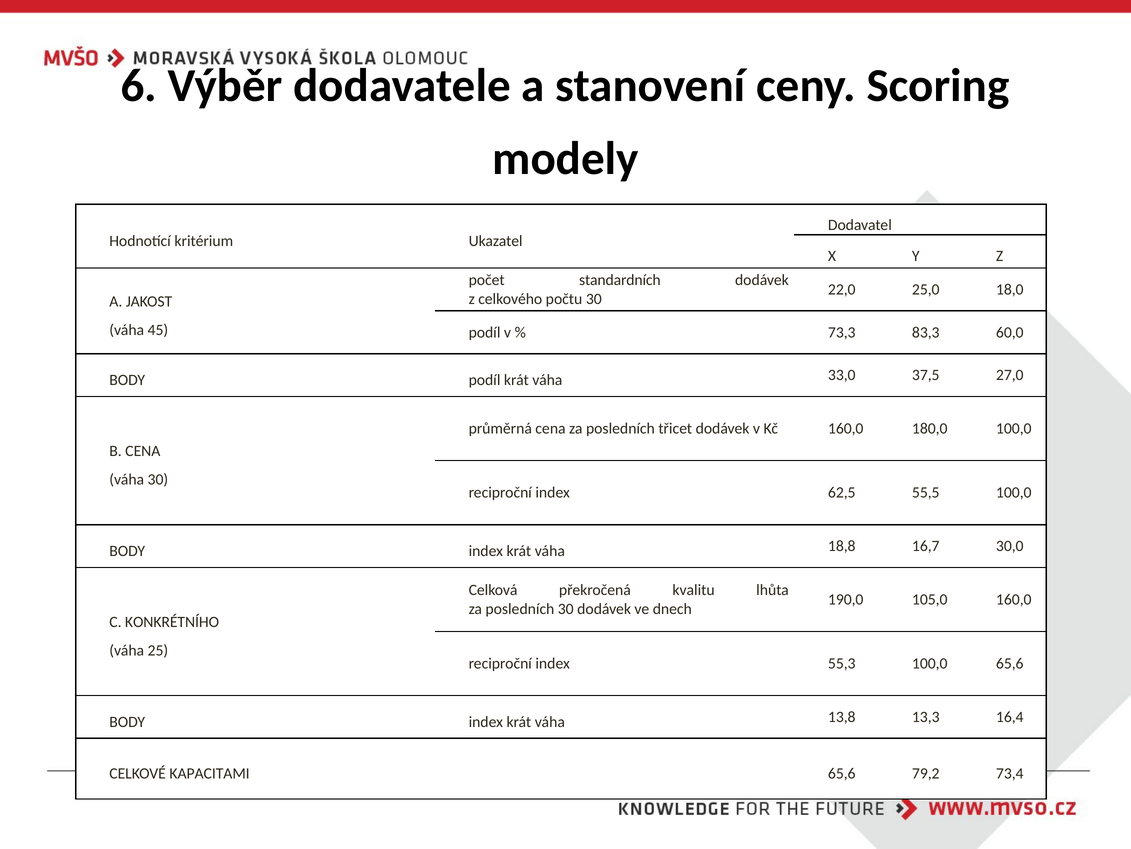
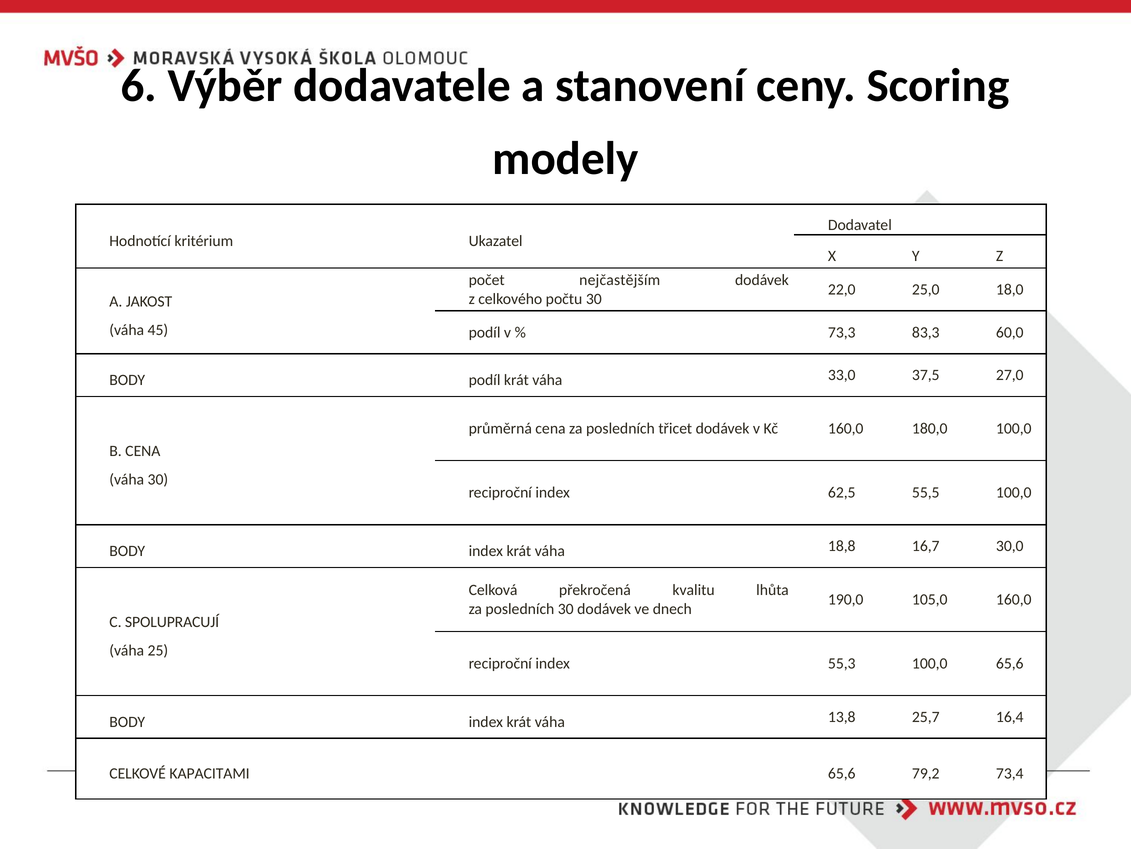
standardních: standardních -> nejčastějším
KONKRÉTNÍHO: KONKRÉTNÍHO -> SPOLUPRACUJÍ
13,3: 13,3 -> 25,7
